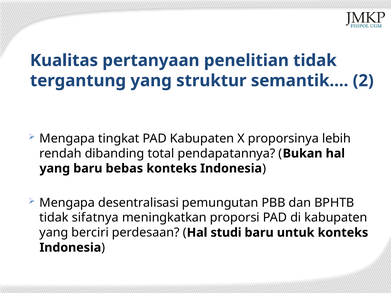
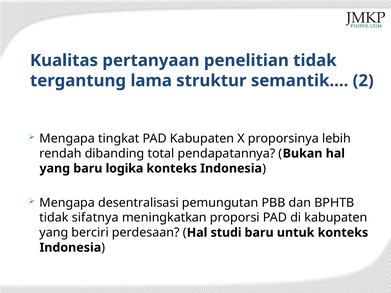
tergantung yang: yang -> lama
bebas: bebas -> logika
